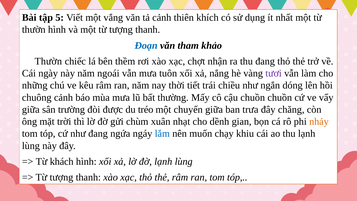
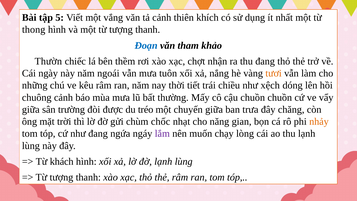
thườn at (34, 30): thườn -> thong
tươi colour: purple -> orange
ngắn: ngắn -> xệch
xuân: xuân -> chốc
dềnh: dềnh -> năng
lắm colour: blue -> purple
khiu: khiu -> lòng
